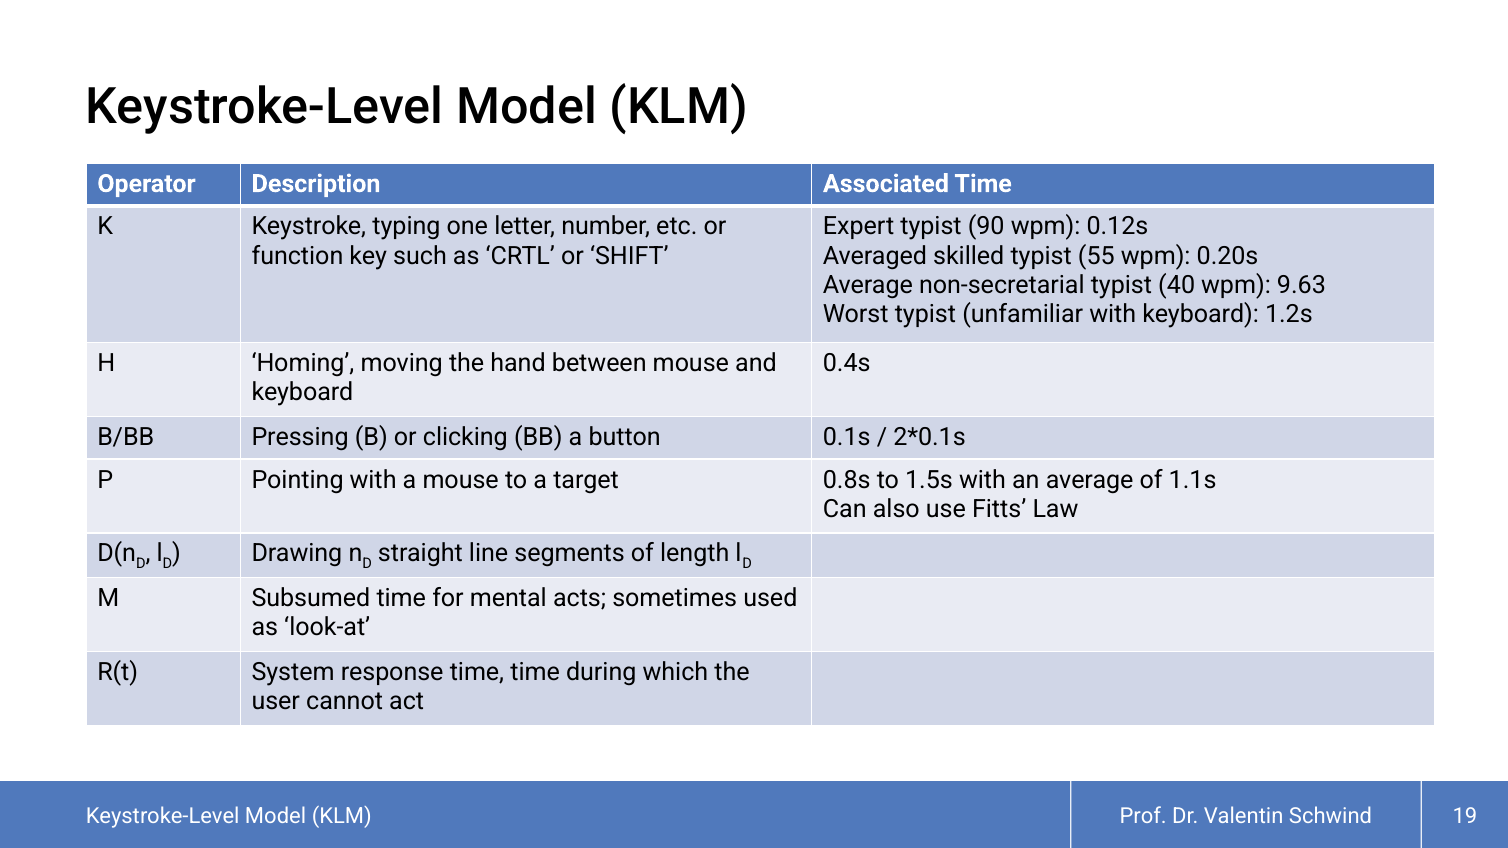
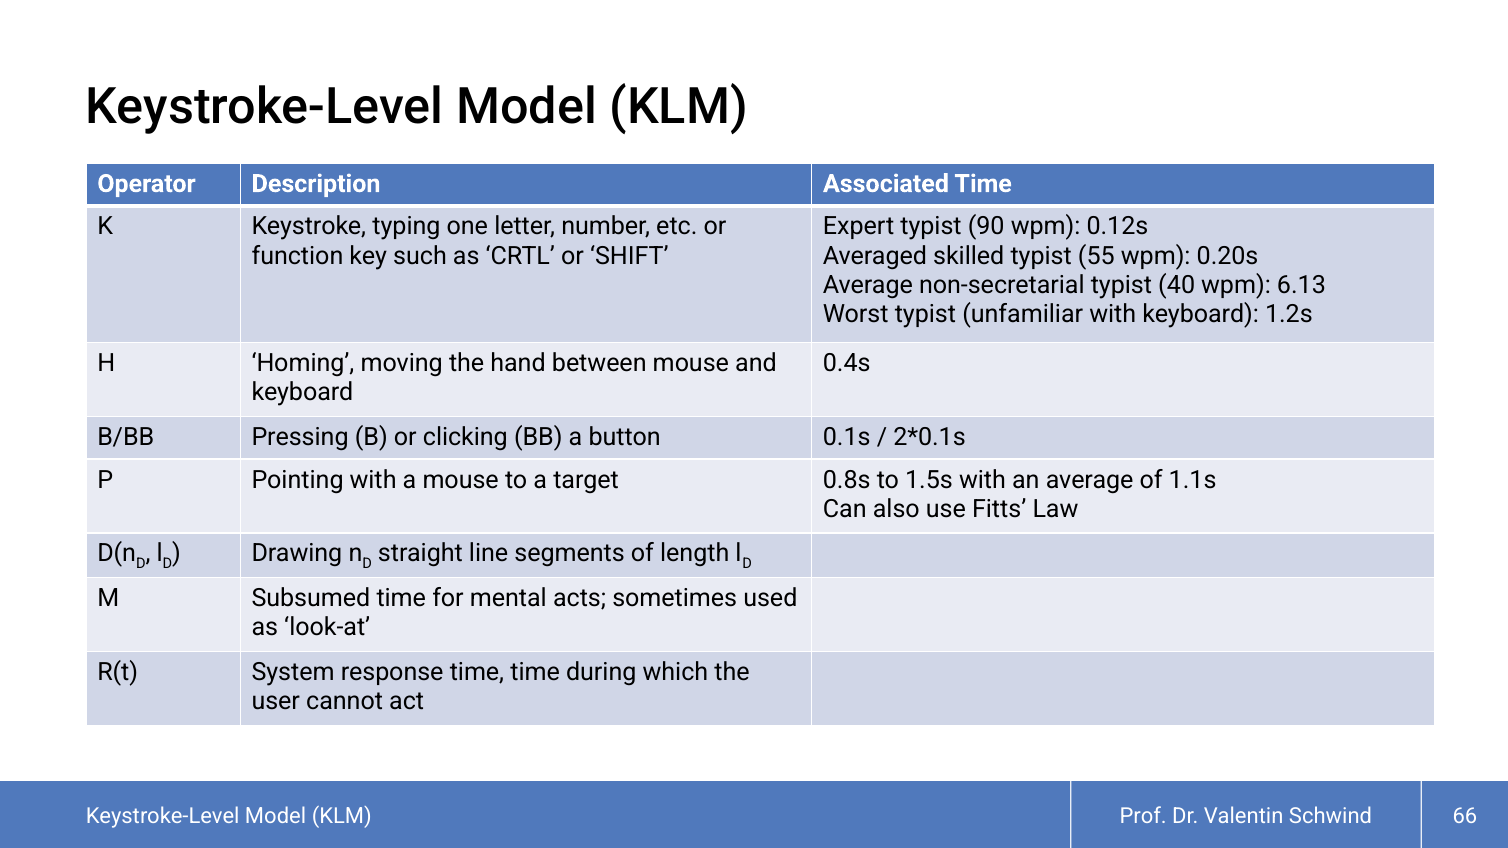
9.63: 9.63 -> 6.13
19: 19 -> 66
